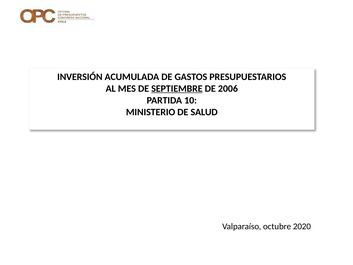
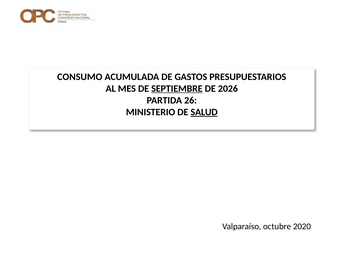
INVERSIÓN: INVERSIÓN -> CONSUMO
2006: 2006 -> 2026
10: 10 -> 26
SALUD underline: none -> present
